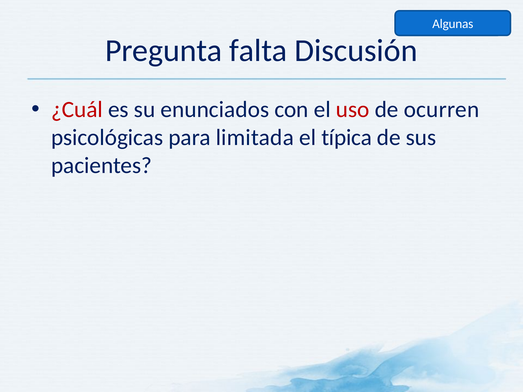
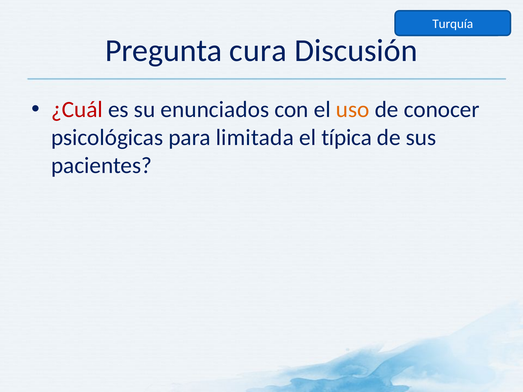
Algunas: Algunas -> Turquía
falta: falta -> cura
uso colour: red -> orange
ocurren: ocurren -> conocer
